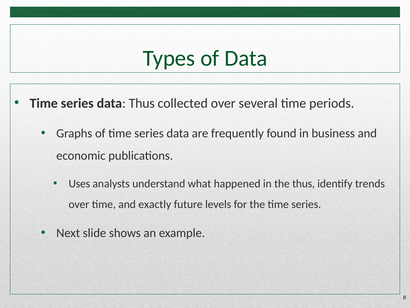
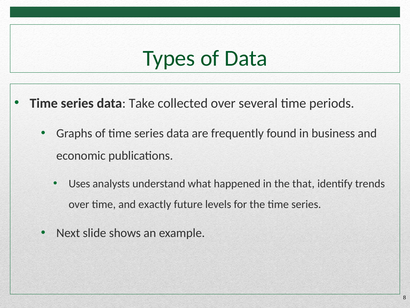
data Thus: Thus -> Take
the thus: thus -> that
